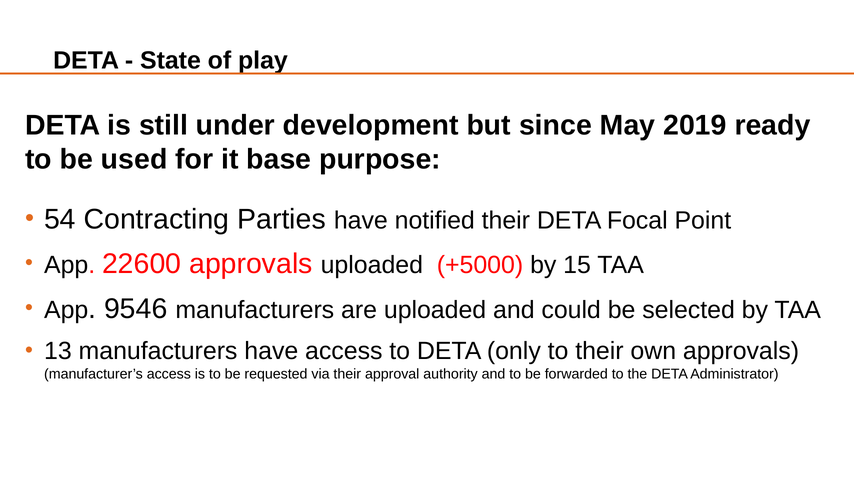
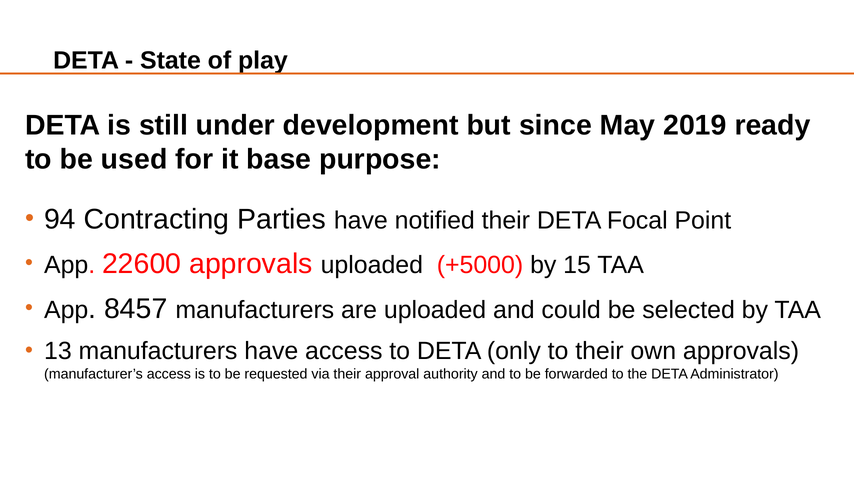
54: 54 -> 94
9546: 9546 -> 8457
